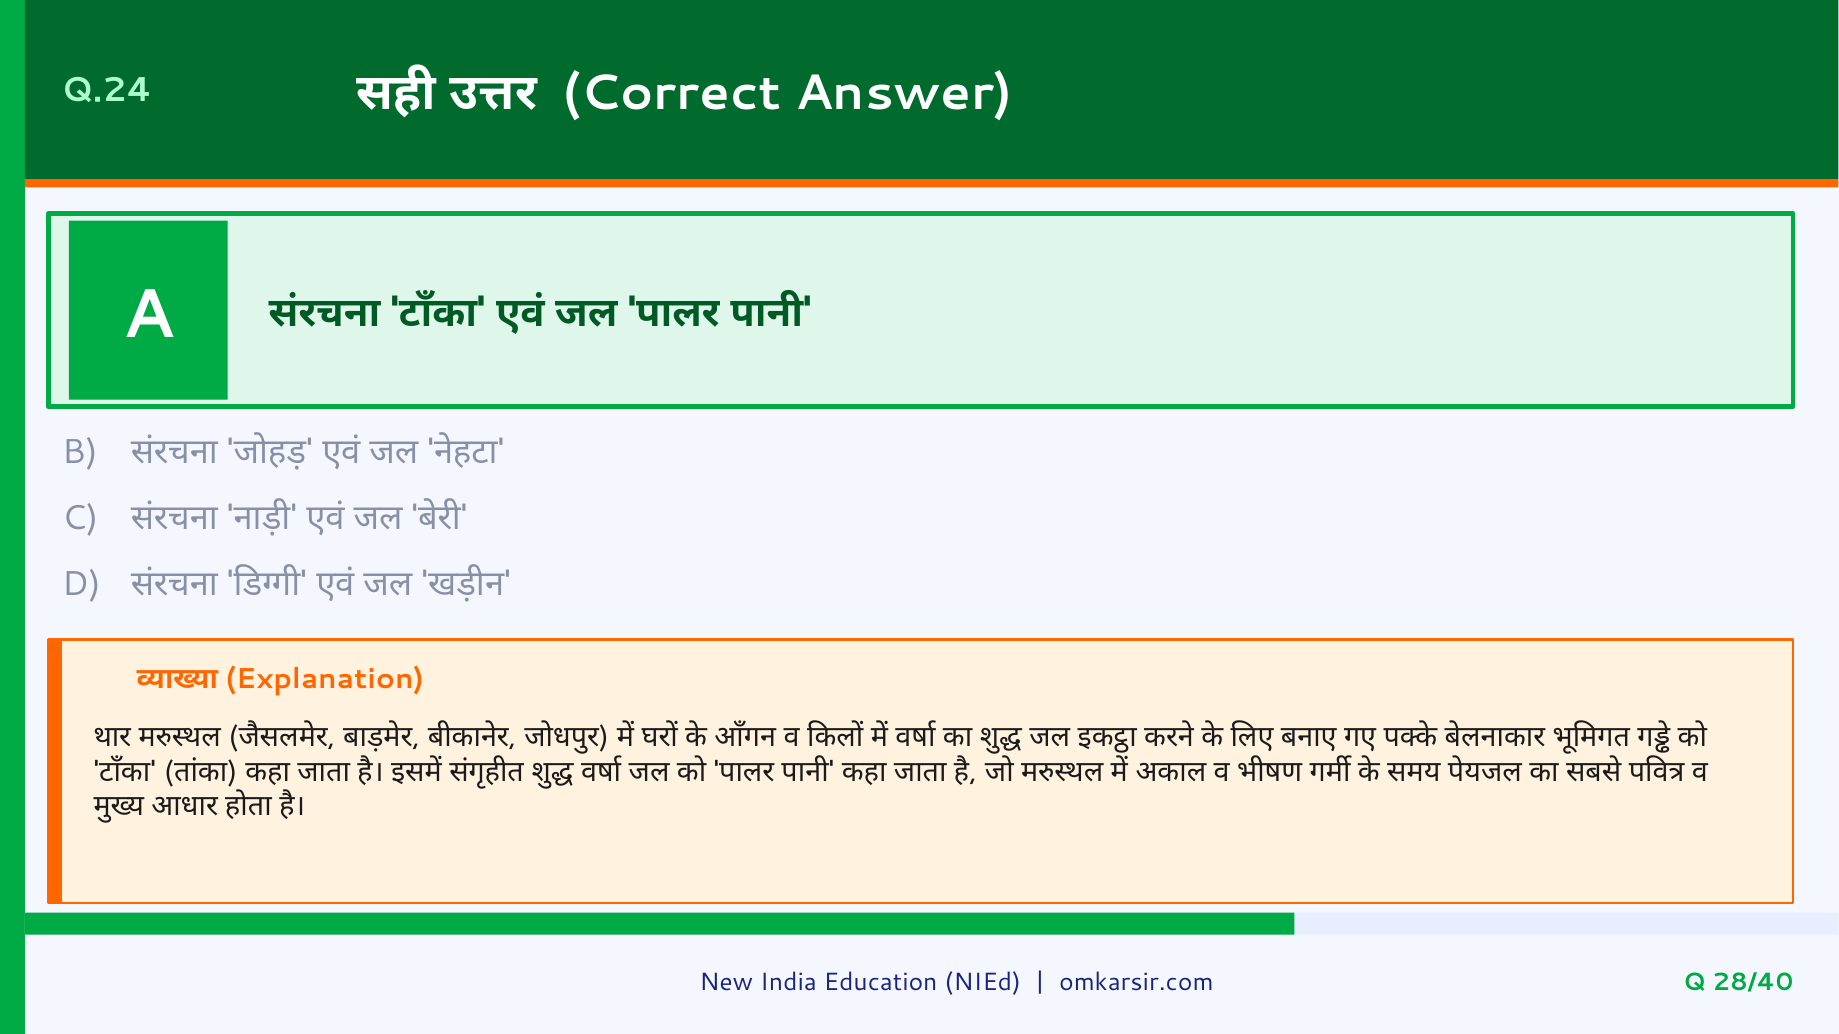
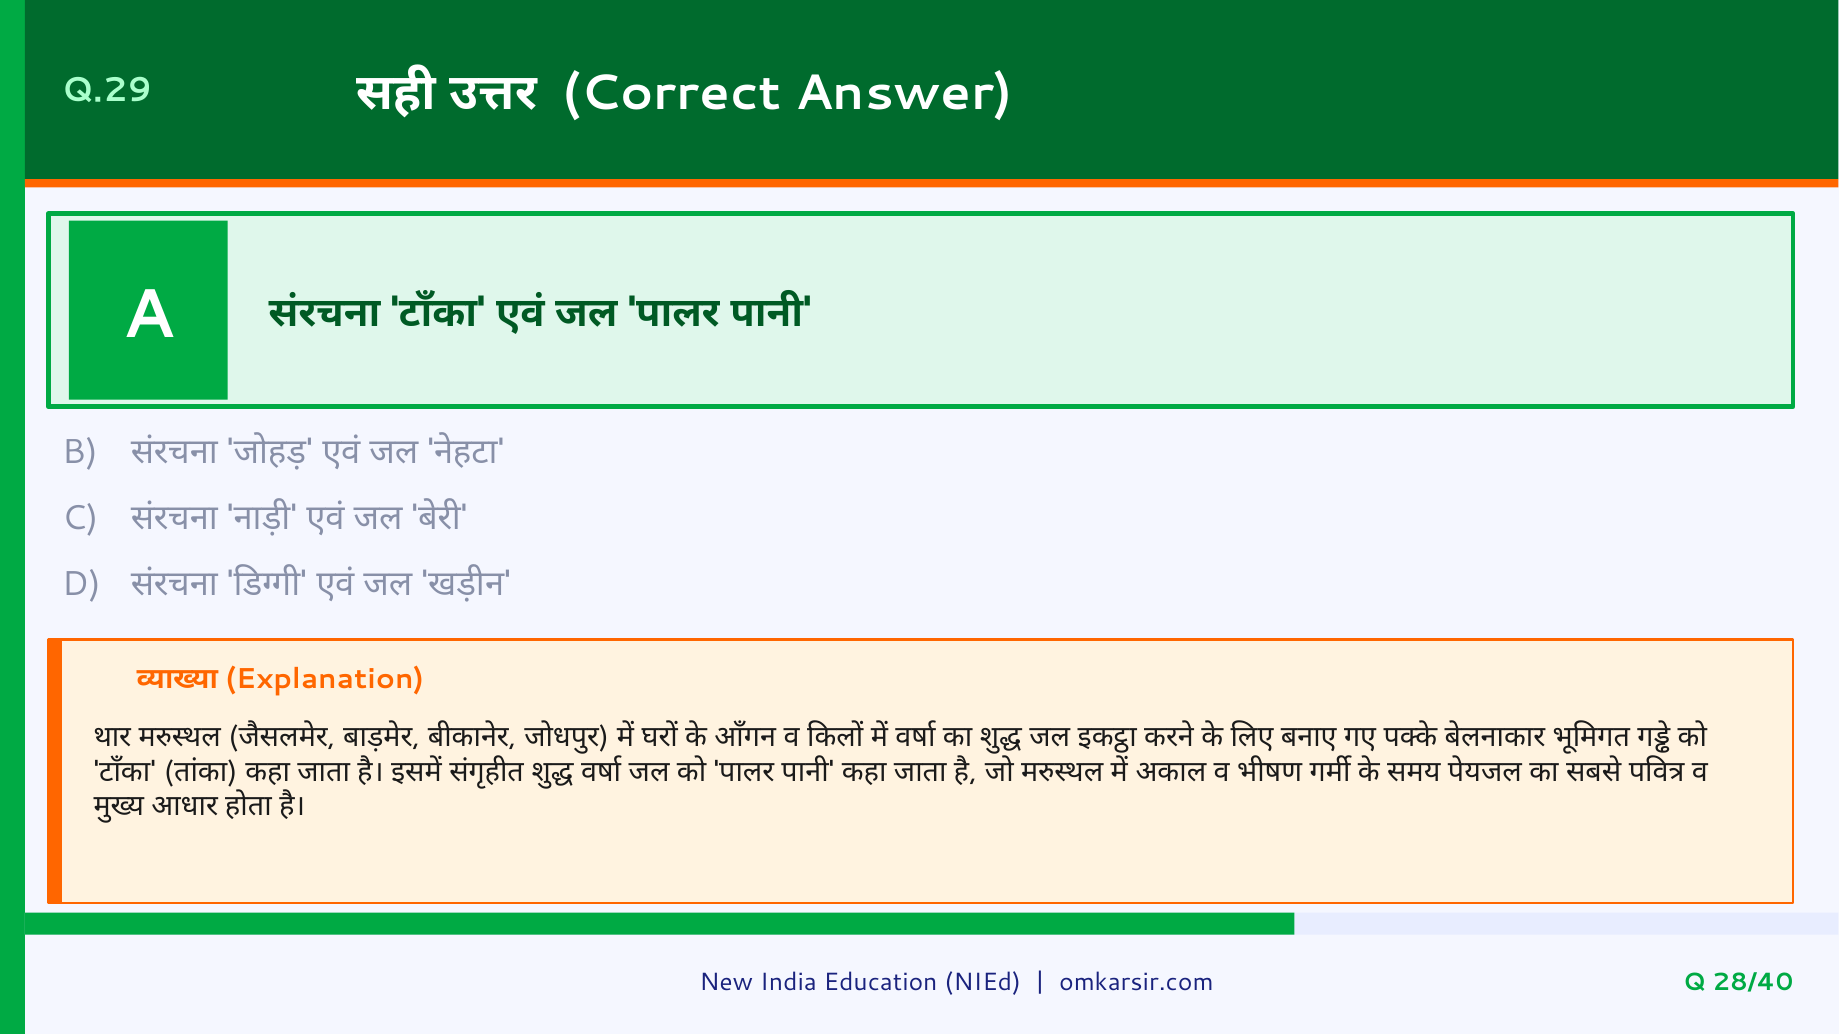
Q.24: Q.24 -> Q.29
